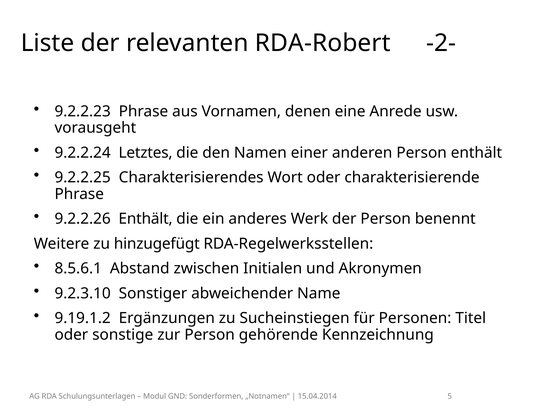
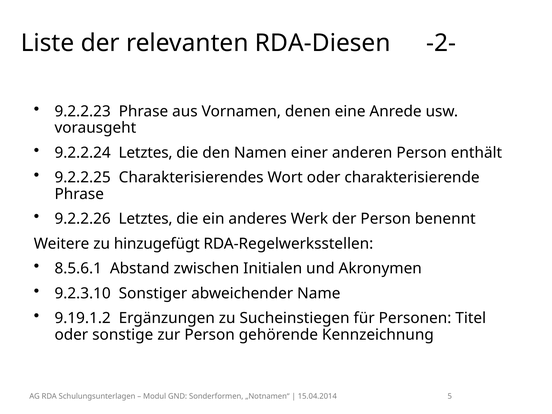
RDA-Robert: RDA-Robert -> RDA-Diesen
9.2.2.26 Enthält: Enthält -> Letztes
